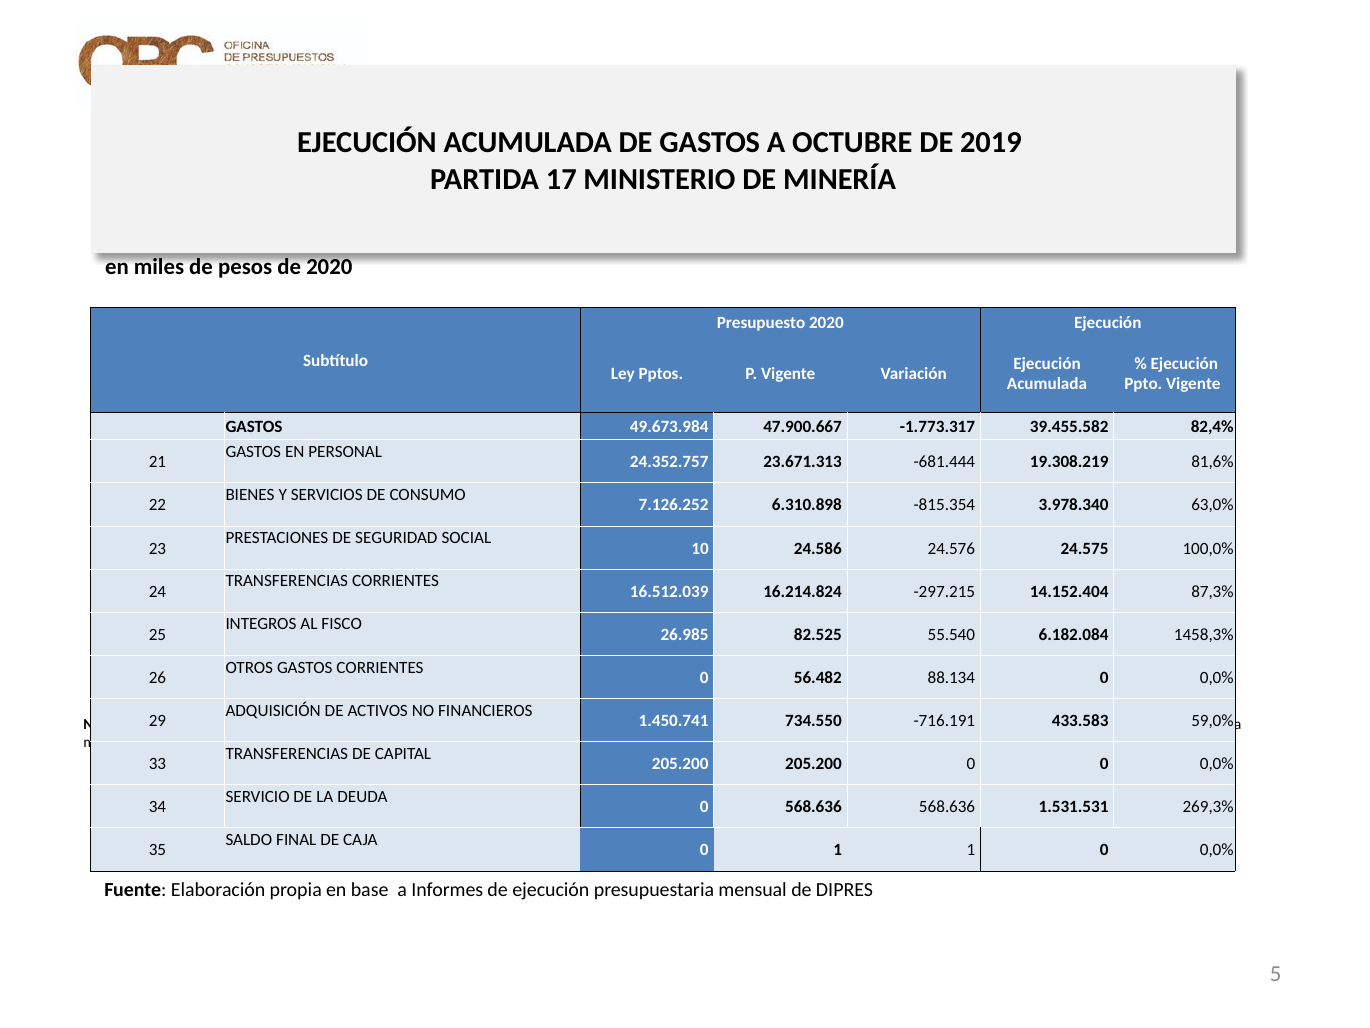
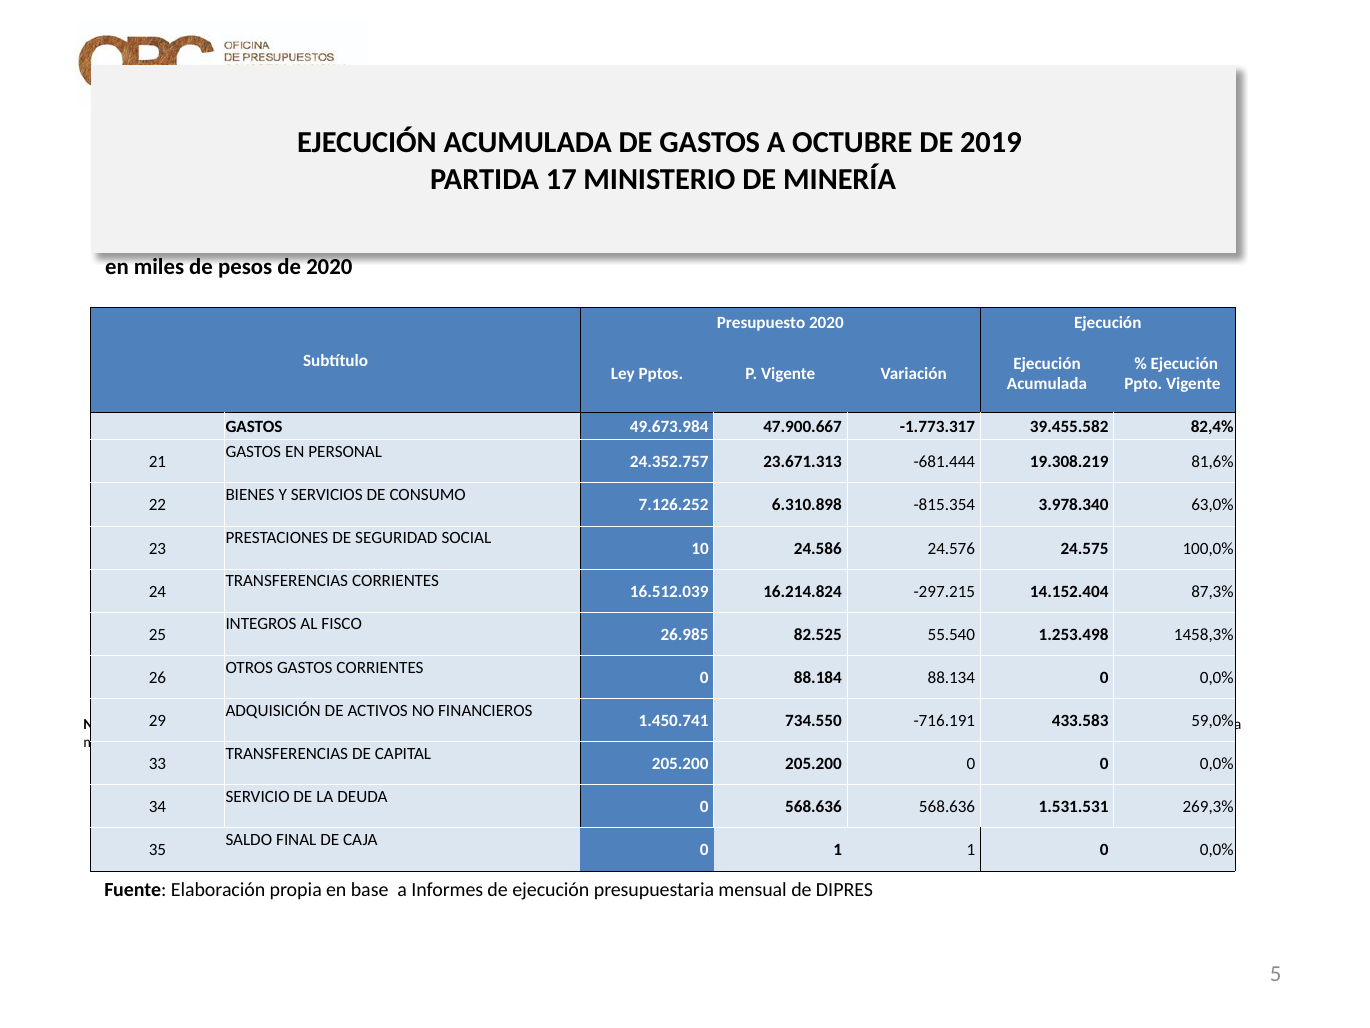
6.182.084: 6.182.084 -> 1.253.498
56.482: 56.482 -> 88.184
